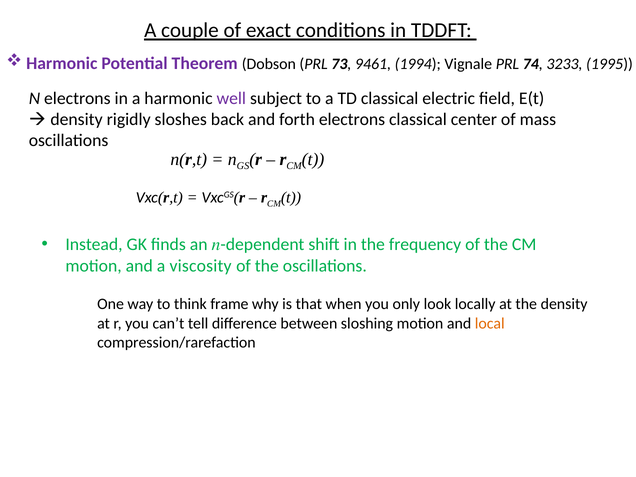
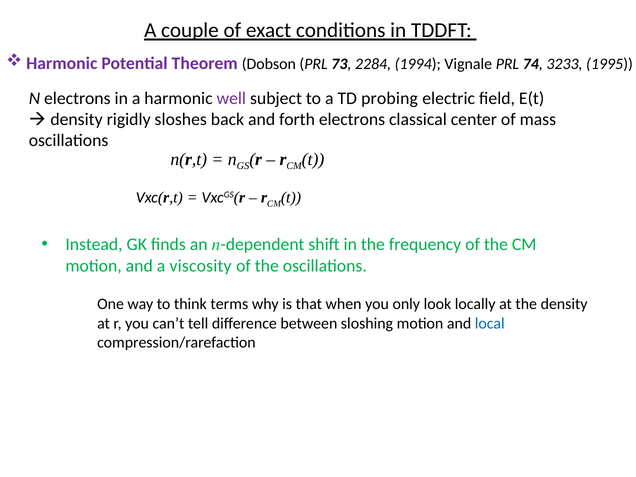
9461: 9461 -> 2284
TD classical: classical -> probing
frame: frame -> terms
local colour: orange -> blue
